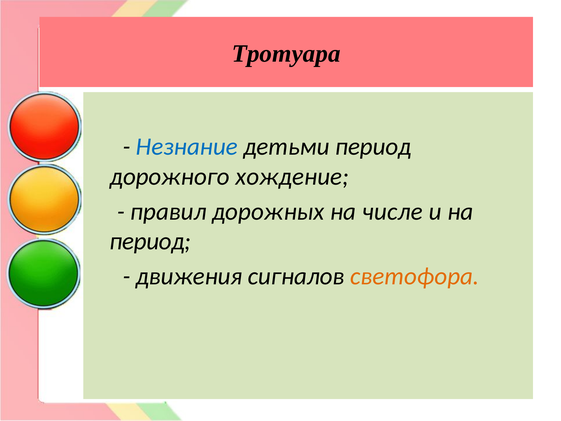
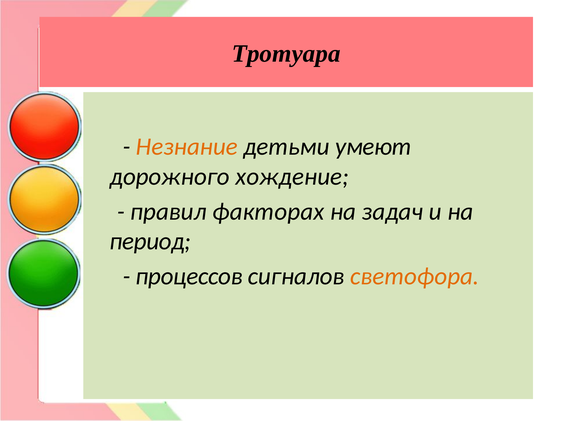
Незнание colour: blue -> orange
детьми период: период -> умеют
дорожных: дорожных -> факторах
числе: числе -> задач
движения: движения -> процессов
